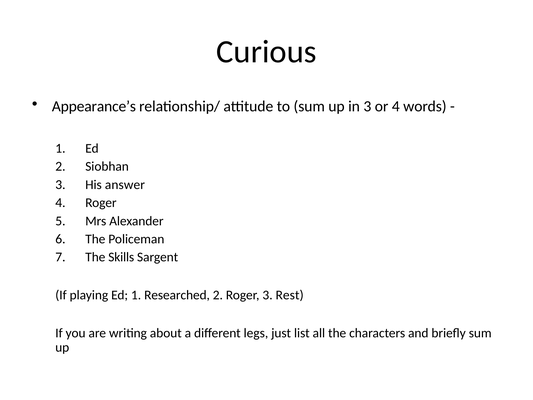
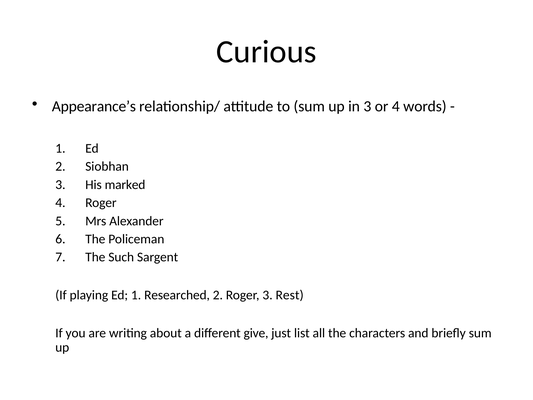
answer: answer -> marked
Skills: Skills -> Such
legs: legs -> give
